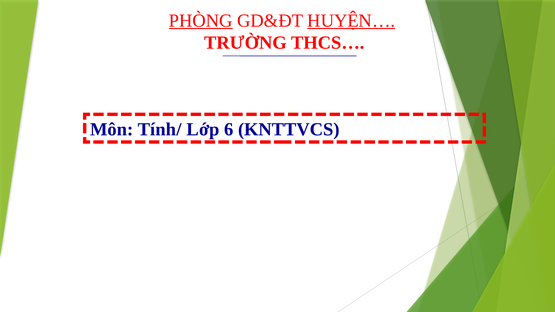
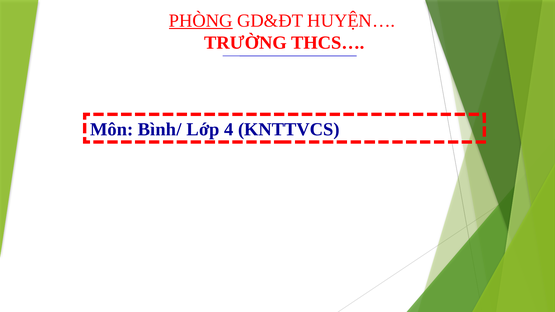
HUYỆN… underline: present -> none
Tính/: Tính/ -> Bình/
6: 6 -> 4
